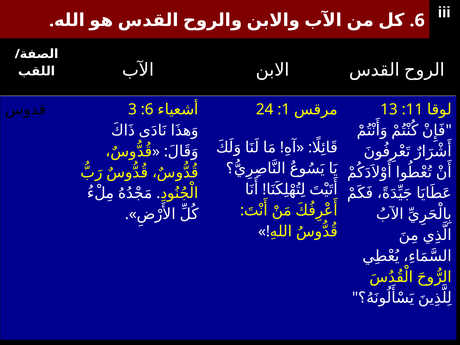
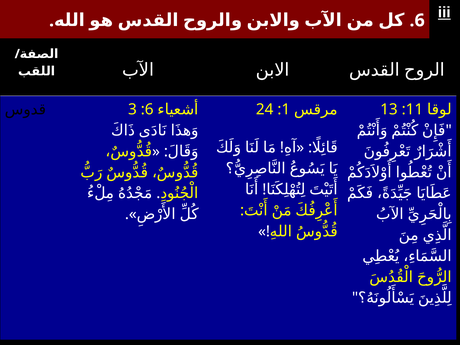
iii underline: none -> present
